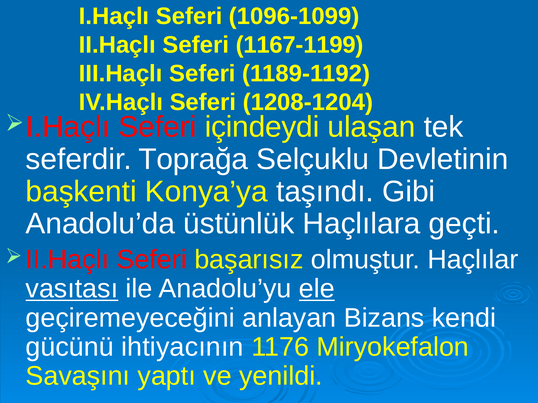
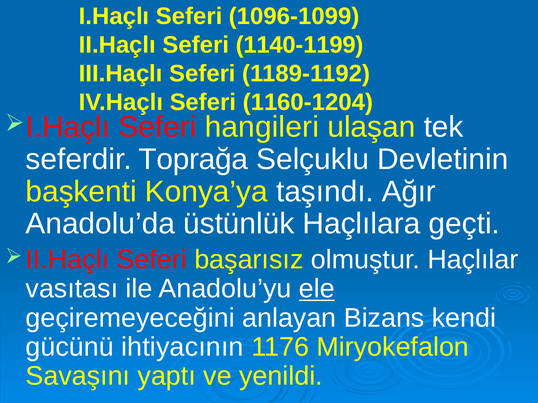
1167-1199: 1167-1199 -> 1140-1199
1208-1204: 1208-1204 -> 1160-1204
içindeydi: içindeydi -> hangileri
Gibi: Gibi -> Ağır
vasıtası underline: present -> none
